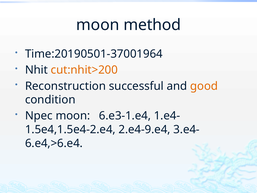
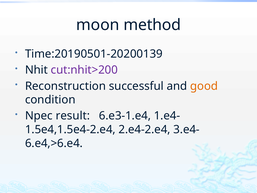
Time:20190501-37001964: Time:20190501-37001964 -> Time:20190501-20200139
cut:nhit>200 colour: orange -> purple
Npec moon: moon -> result
2.e4-9.e4: 2.e4-9.e4 -> 2.e4-2.e4
